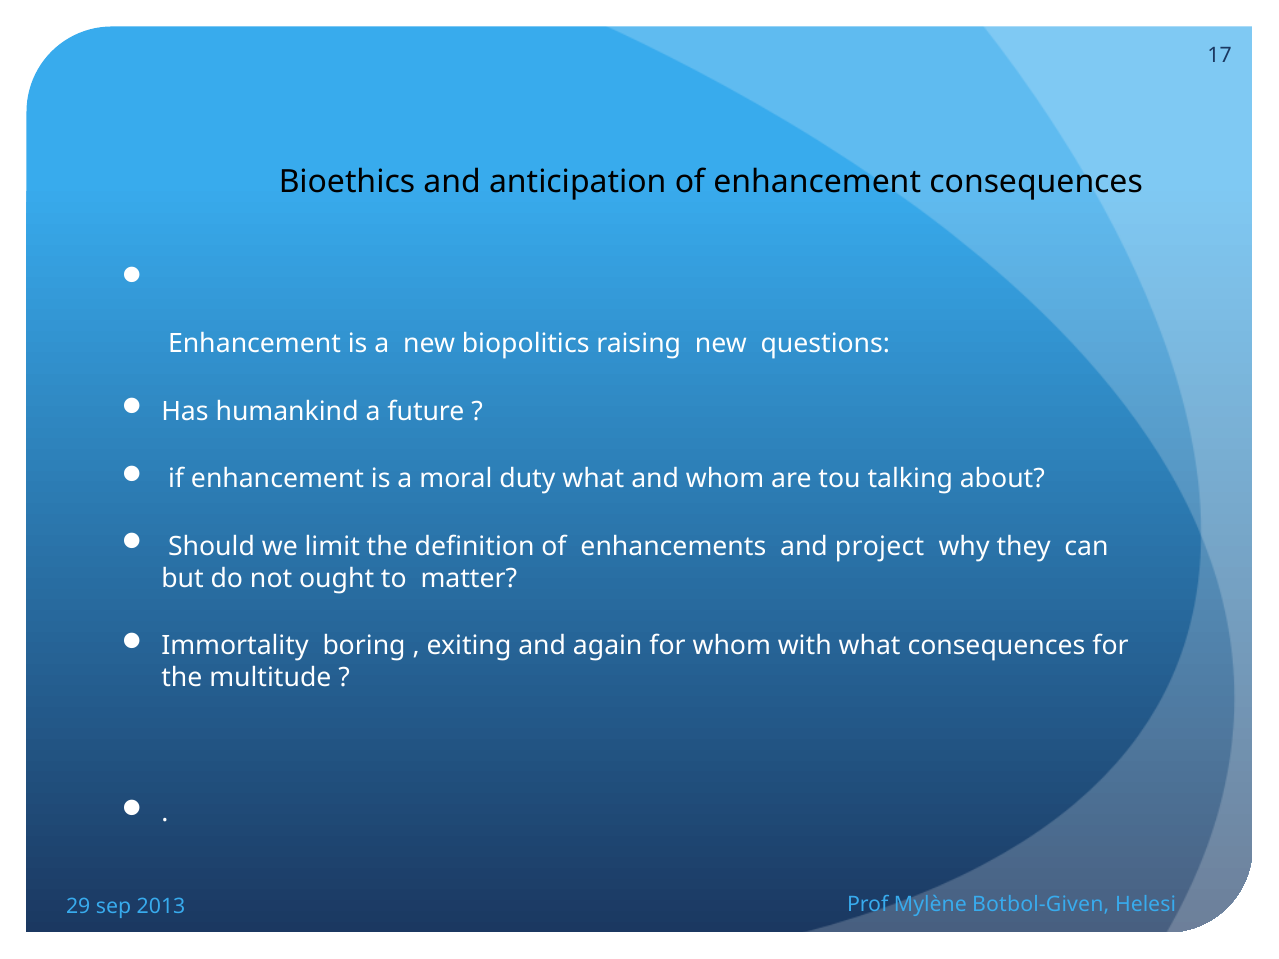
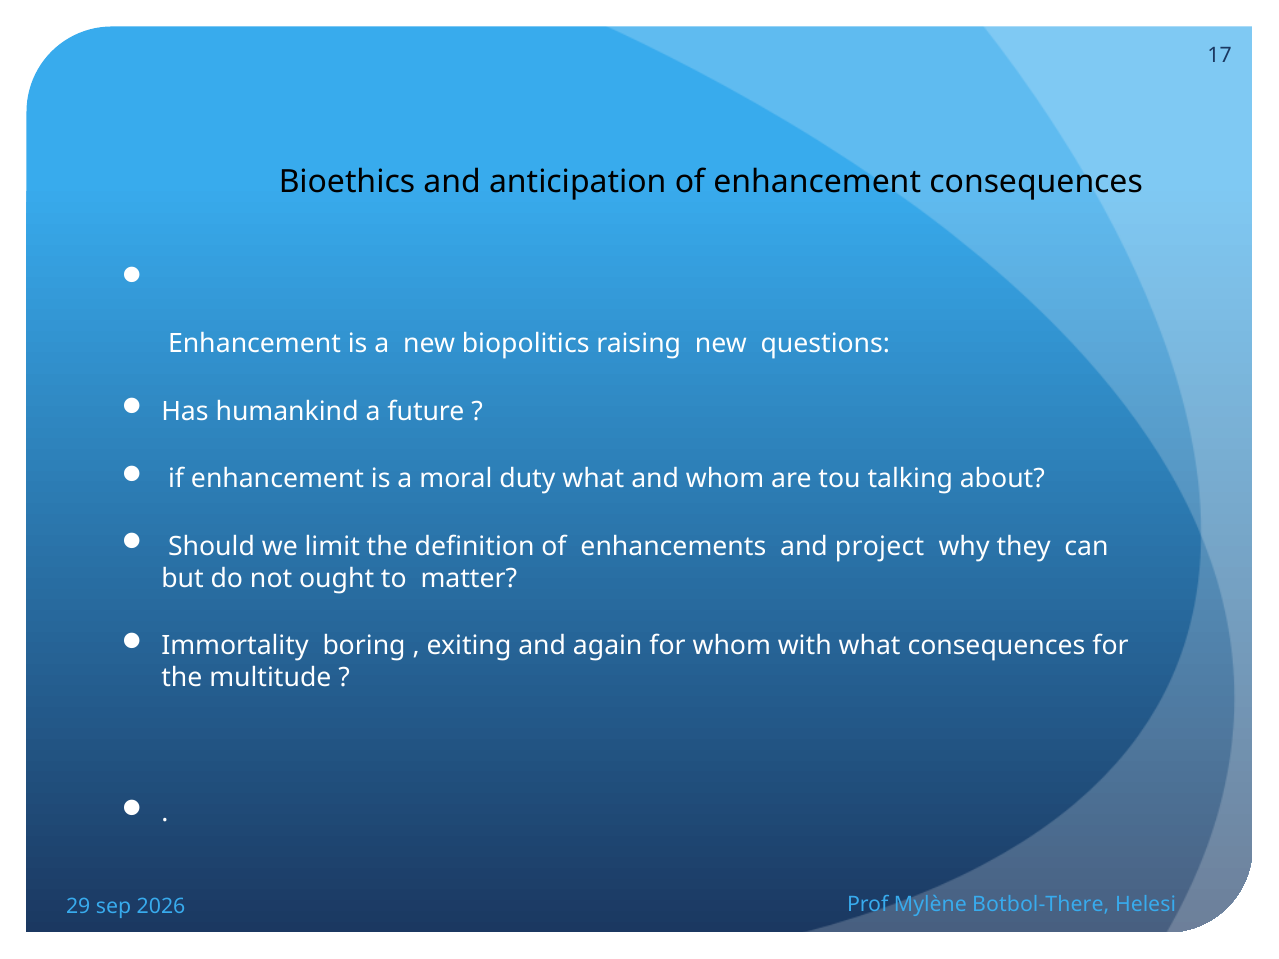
Botbol-Given: Botbol-Given -> Botbol-There
2013: 2013 -> 2026
